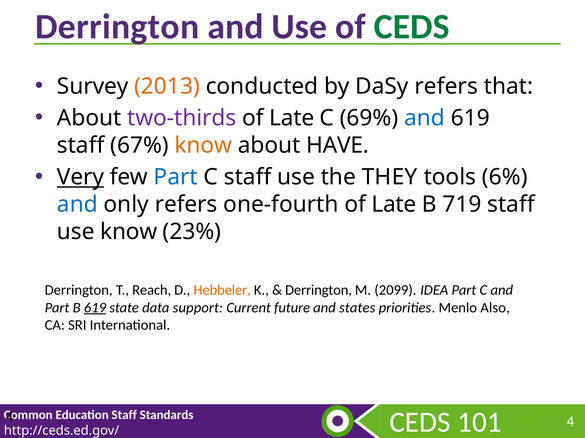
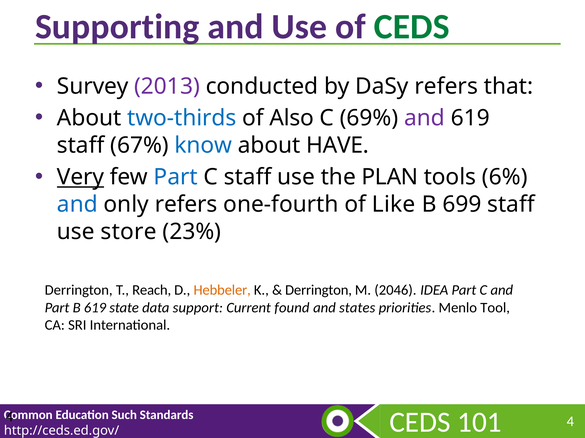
Derrington at (117, 27): Derrington -> Supporting
2013 colour: orange -> purple
two-thirds colour: purple -> blue
Late at (292, 118): Late -> Also
and at (425, 118) colour: blue -> purple
know at (203, 146) colour: orange -> blue
THEY: THEY -> PLAN
one-fourth of Late: Late -> Like
719: 719 -> 699
use know: know -> store
2099: 2099 -> 2046
619 at (95, 308) underline: present -> none
future: future -> found
Also: Also -> Tool
Staff at (124, 416): Staff -> Such
